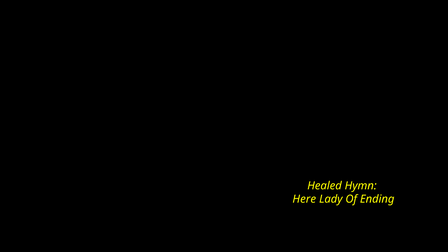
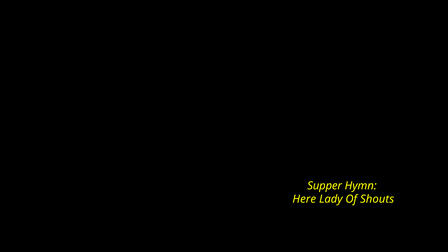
Healed: Healed -> Supper
Ending: Ending -> Shouts
